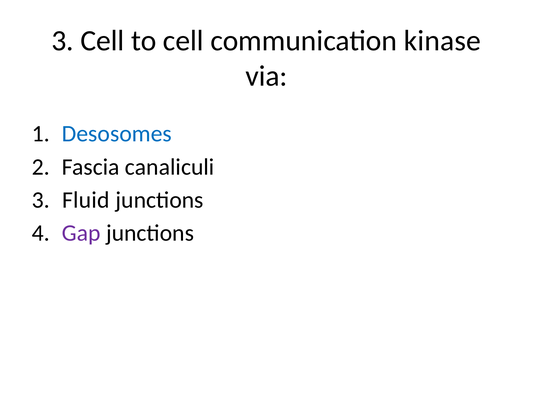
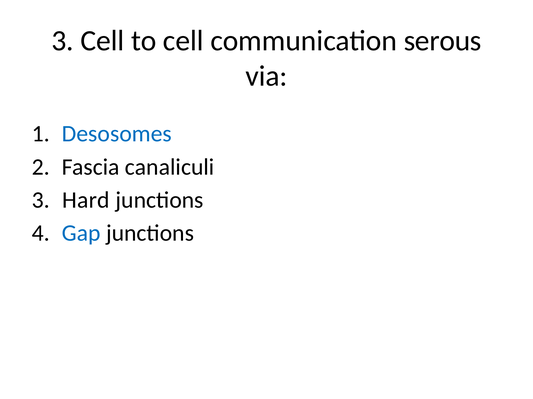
kinase: kinase -> serous
Fluid: Fluid -> Hard
Gap colour: purple -> blue
